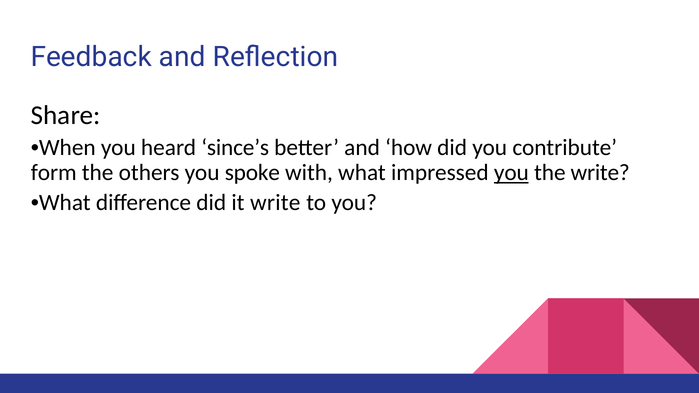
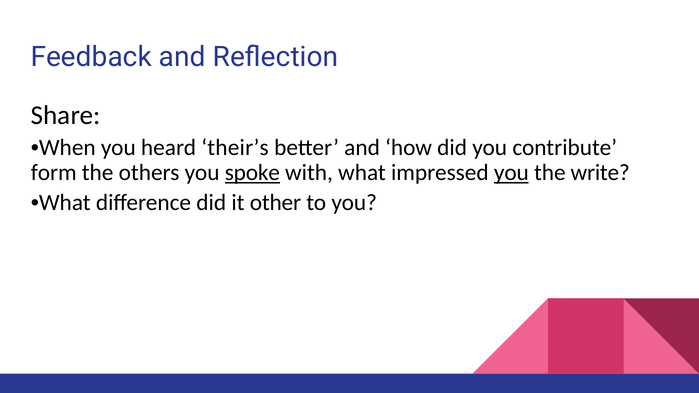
since’s: since’s -> their’s
spoke underline: none -> present
it write: write -> other
